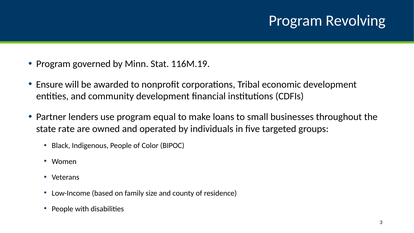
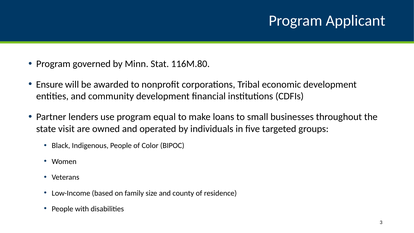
Revolving: Revolving -> Applicant
116M.19: 116M.19 -> 116M.80
rate: rate -> visit
